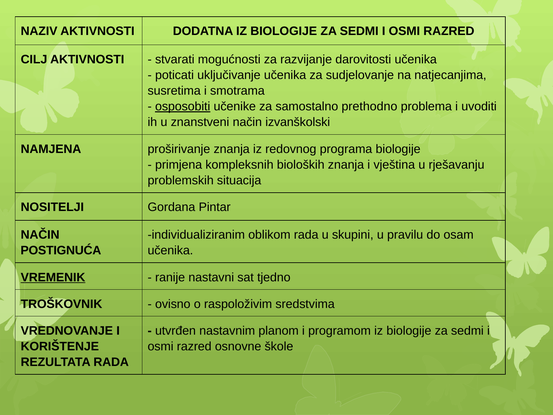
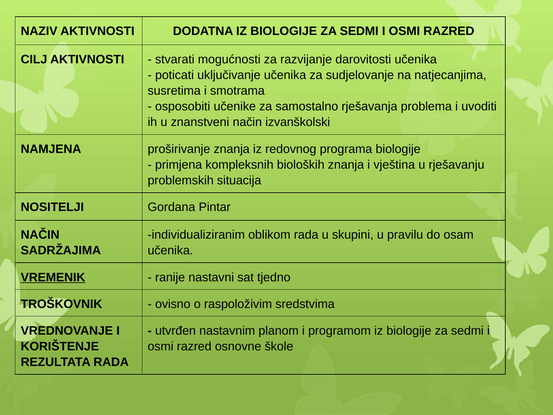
osposobiti underline: present -> none
prethodno: prethodno -> rješavanja
POSTIGNUĆA: POSTIGNUĆA -> SADRŽAJIMA
